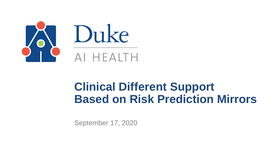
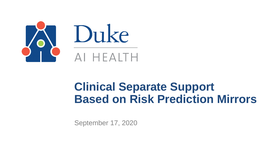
Different: Different -> Separate
